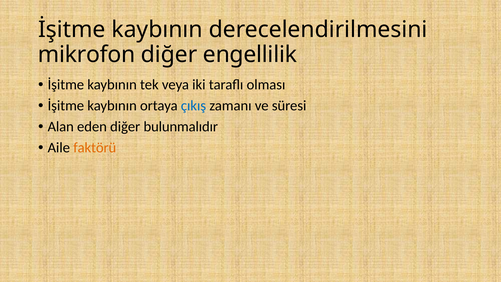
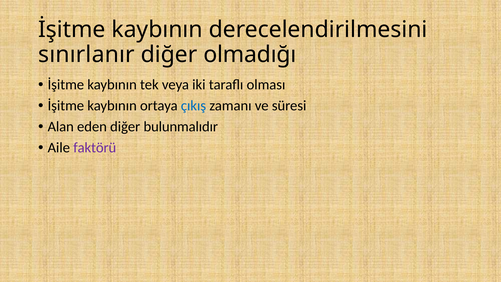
mikrofon: mikrofon -> sınırlanır
engellilik: engellilik -> olmadığı
faktörü colour: orange -> purple
